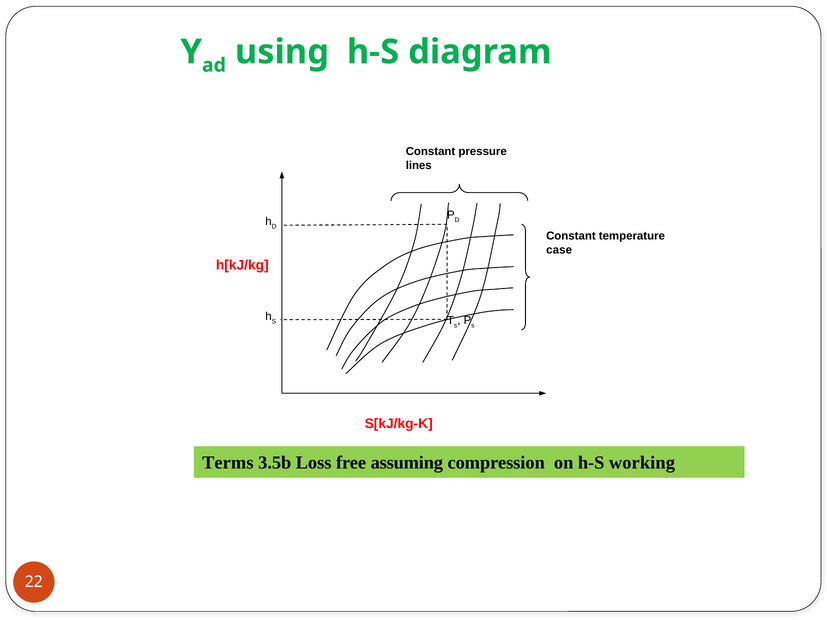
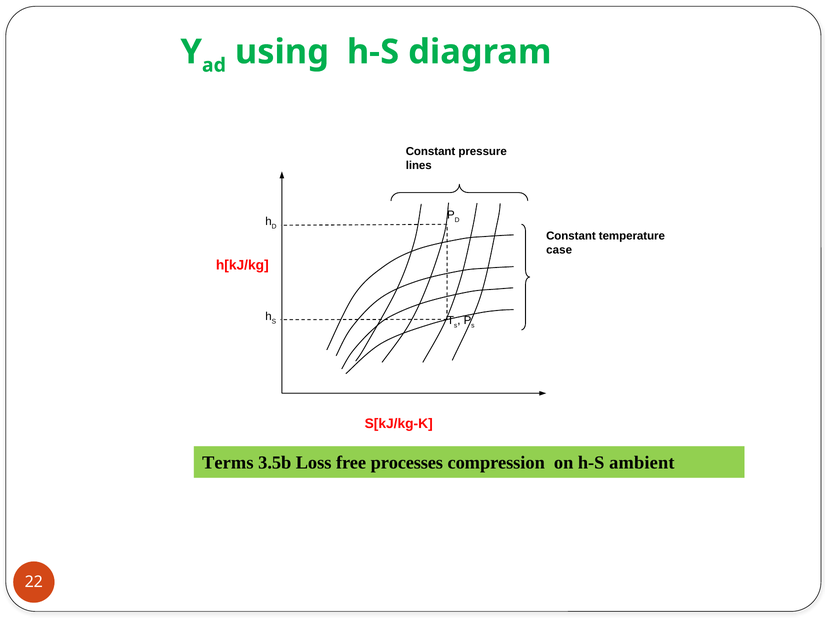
assuming: assuming -> processes
working: working -> ambient
